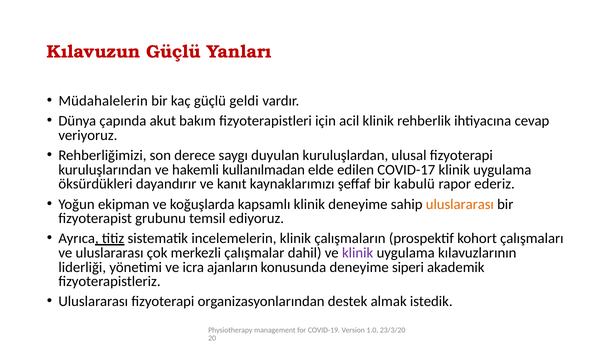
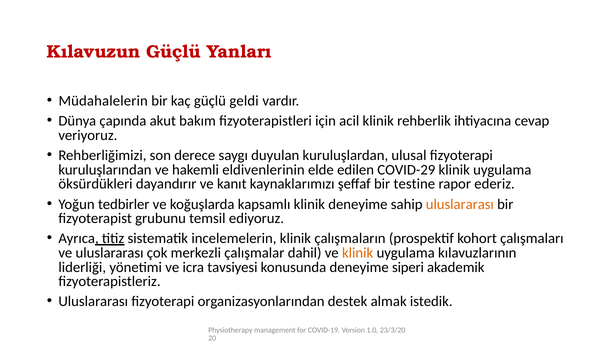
kullanılmadan: kullanılmadan -> eldivenlerinin
COVID-17: COVID-17 -> COVID-29
kabulü: kabulü -> testine
ekipman: ekipman -> tedbirler
klinik at (358, 253) colour: purple -> orange
ajanların: ajanların -> tavsiyesi
